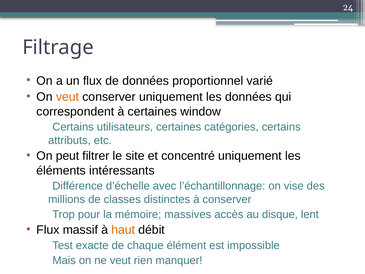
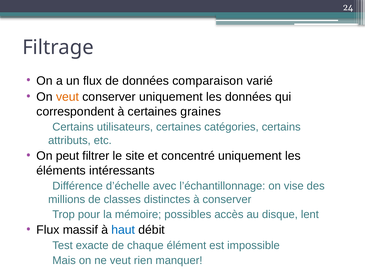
proportionnel: proportionnel -> comparaison
window: window -> graines
massives: massives -> possibles
haut colour: orange -> blue
